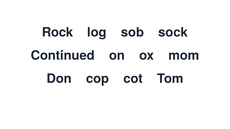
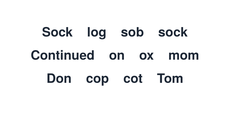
Rock at (57, 32): Rock -> Sock
